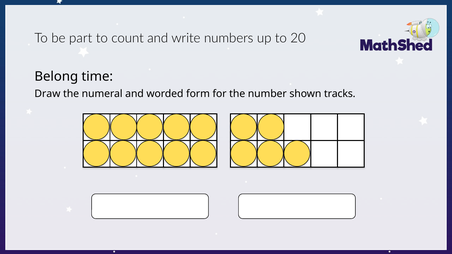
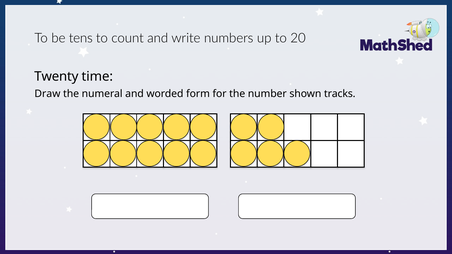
part: part -> tens
Belong: Belong -> Twenty
